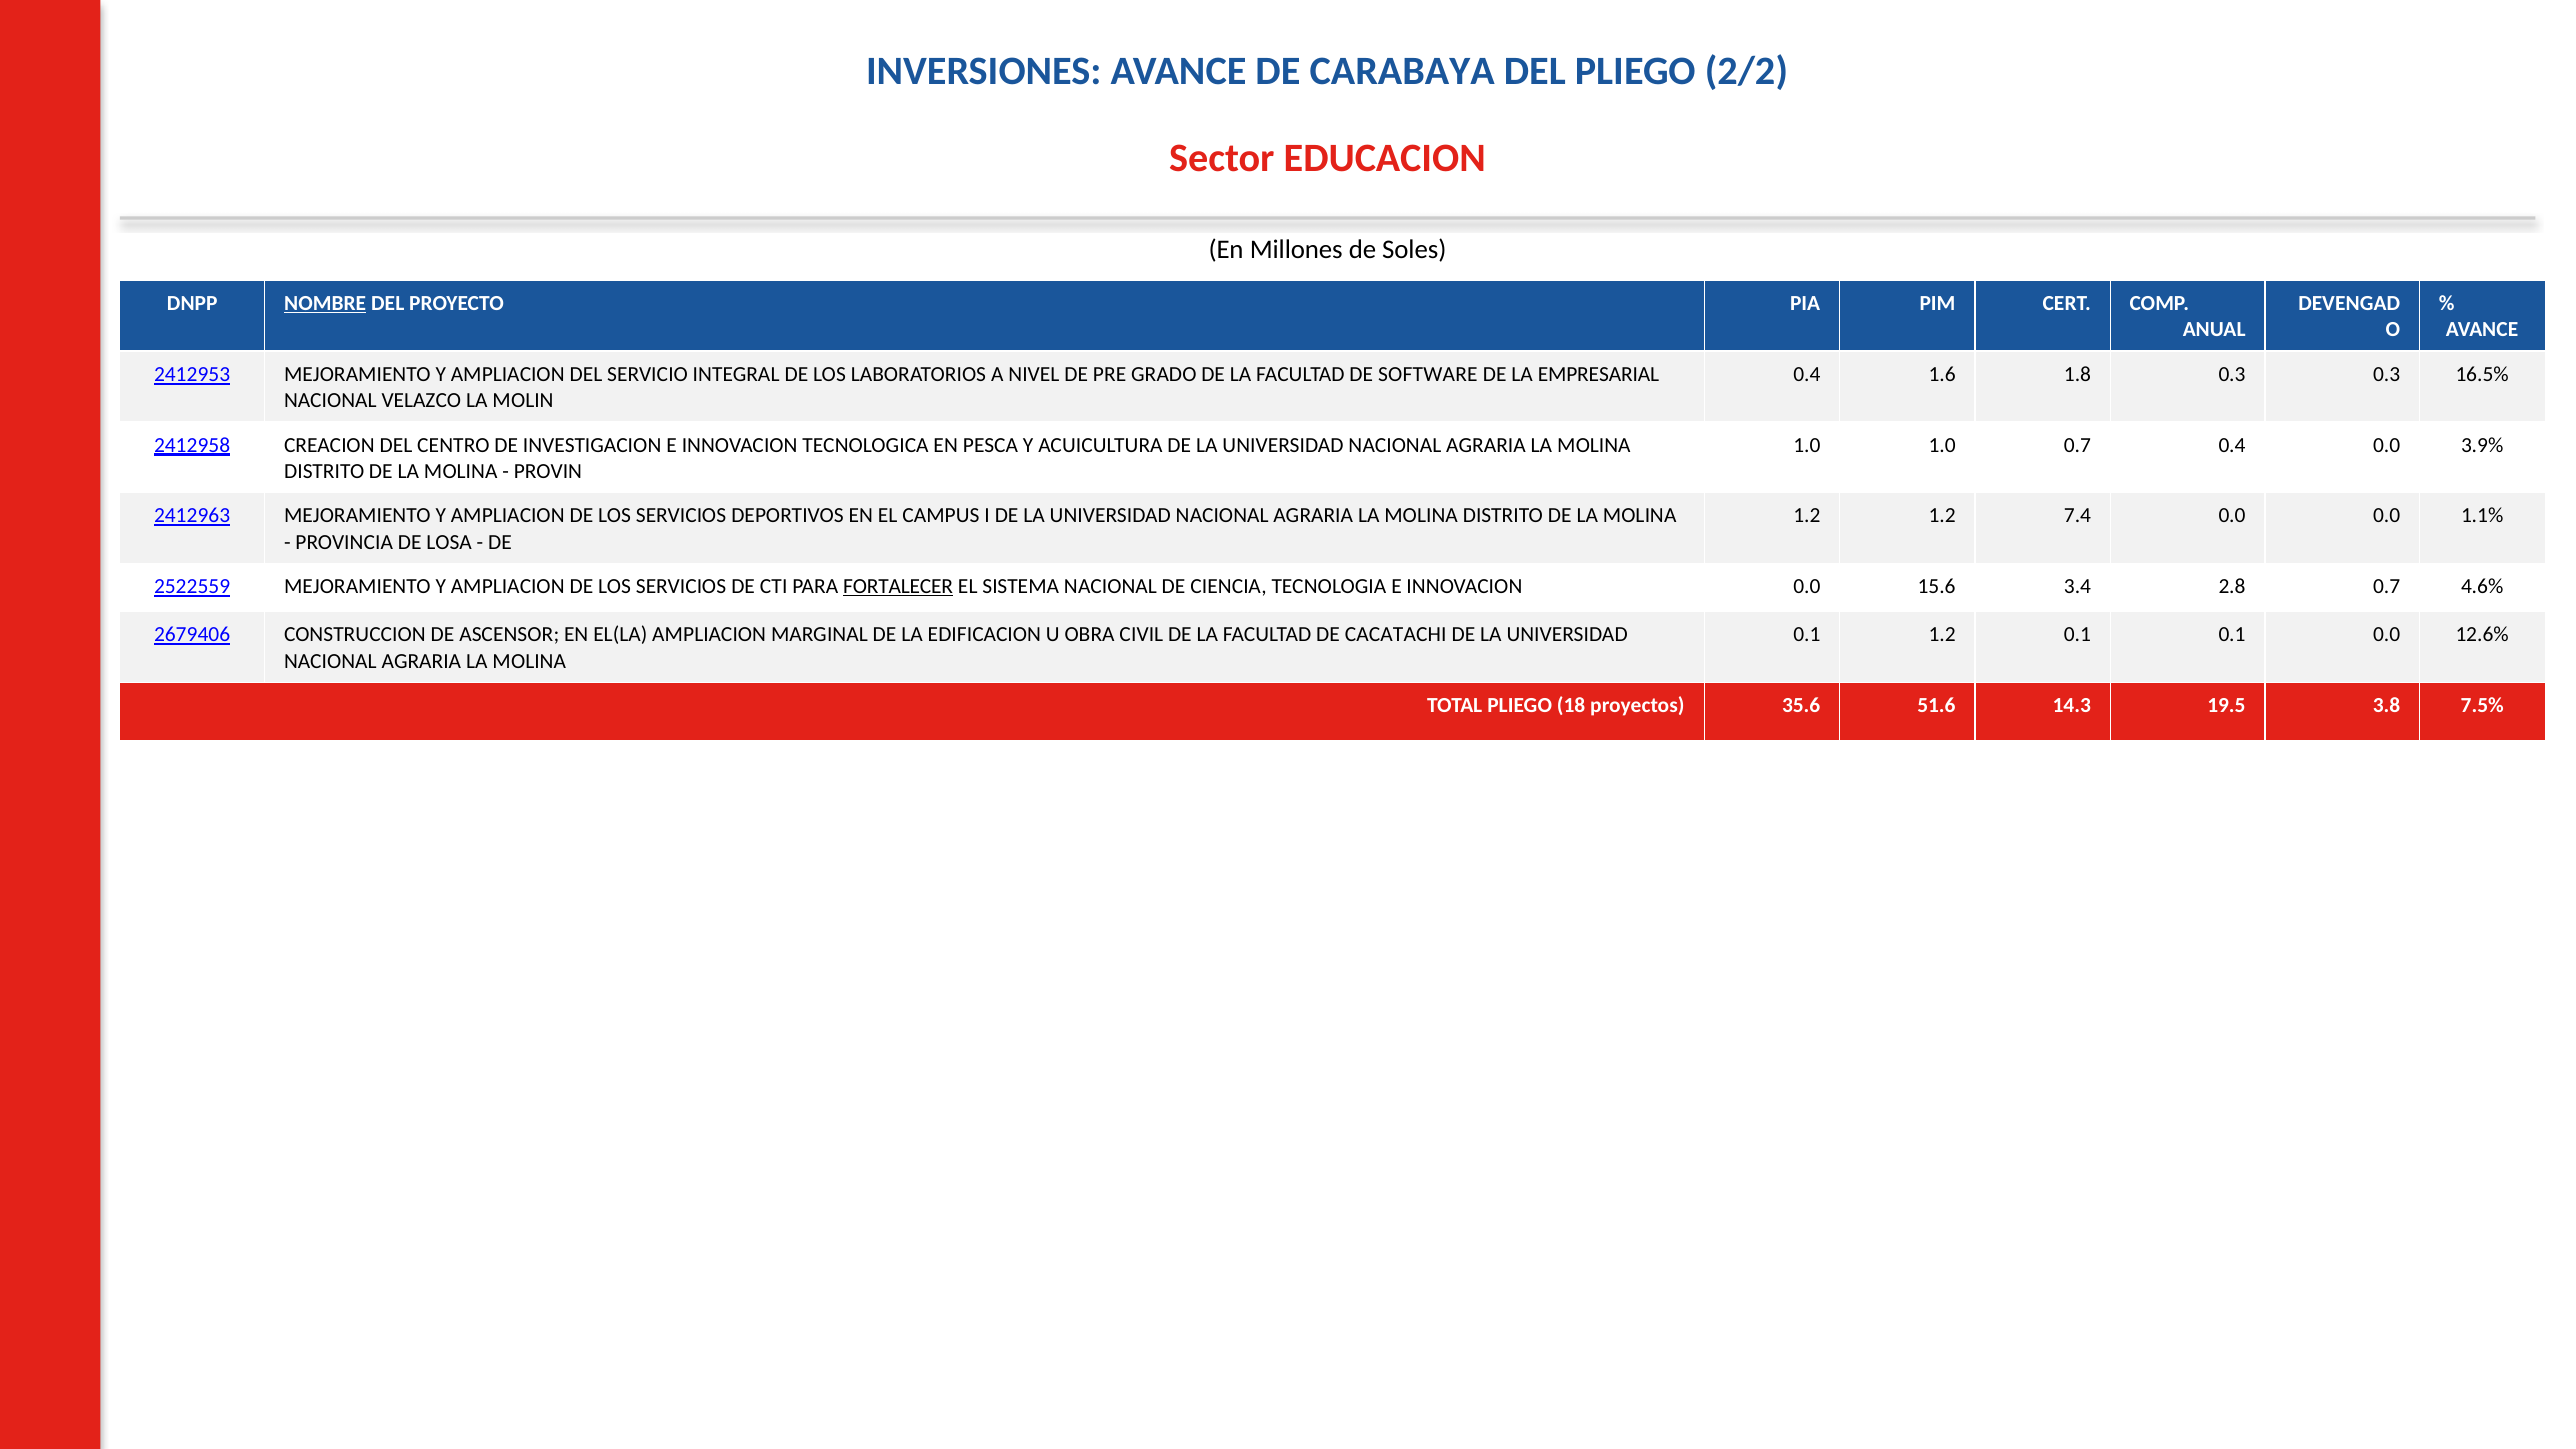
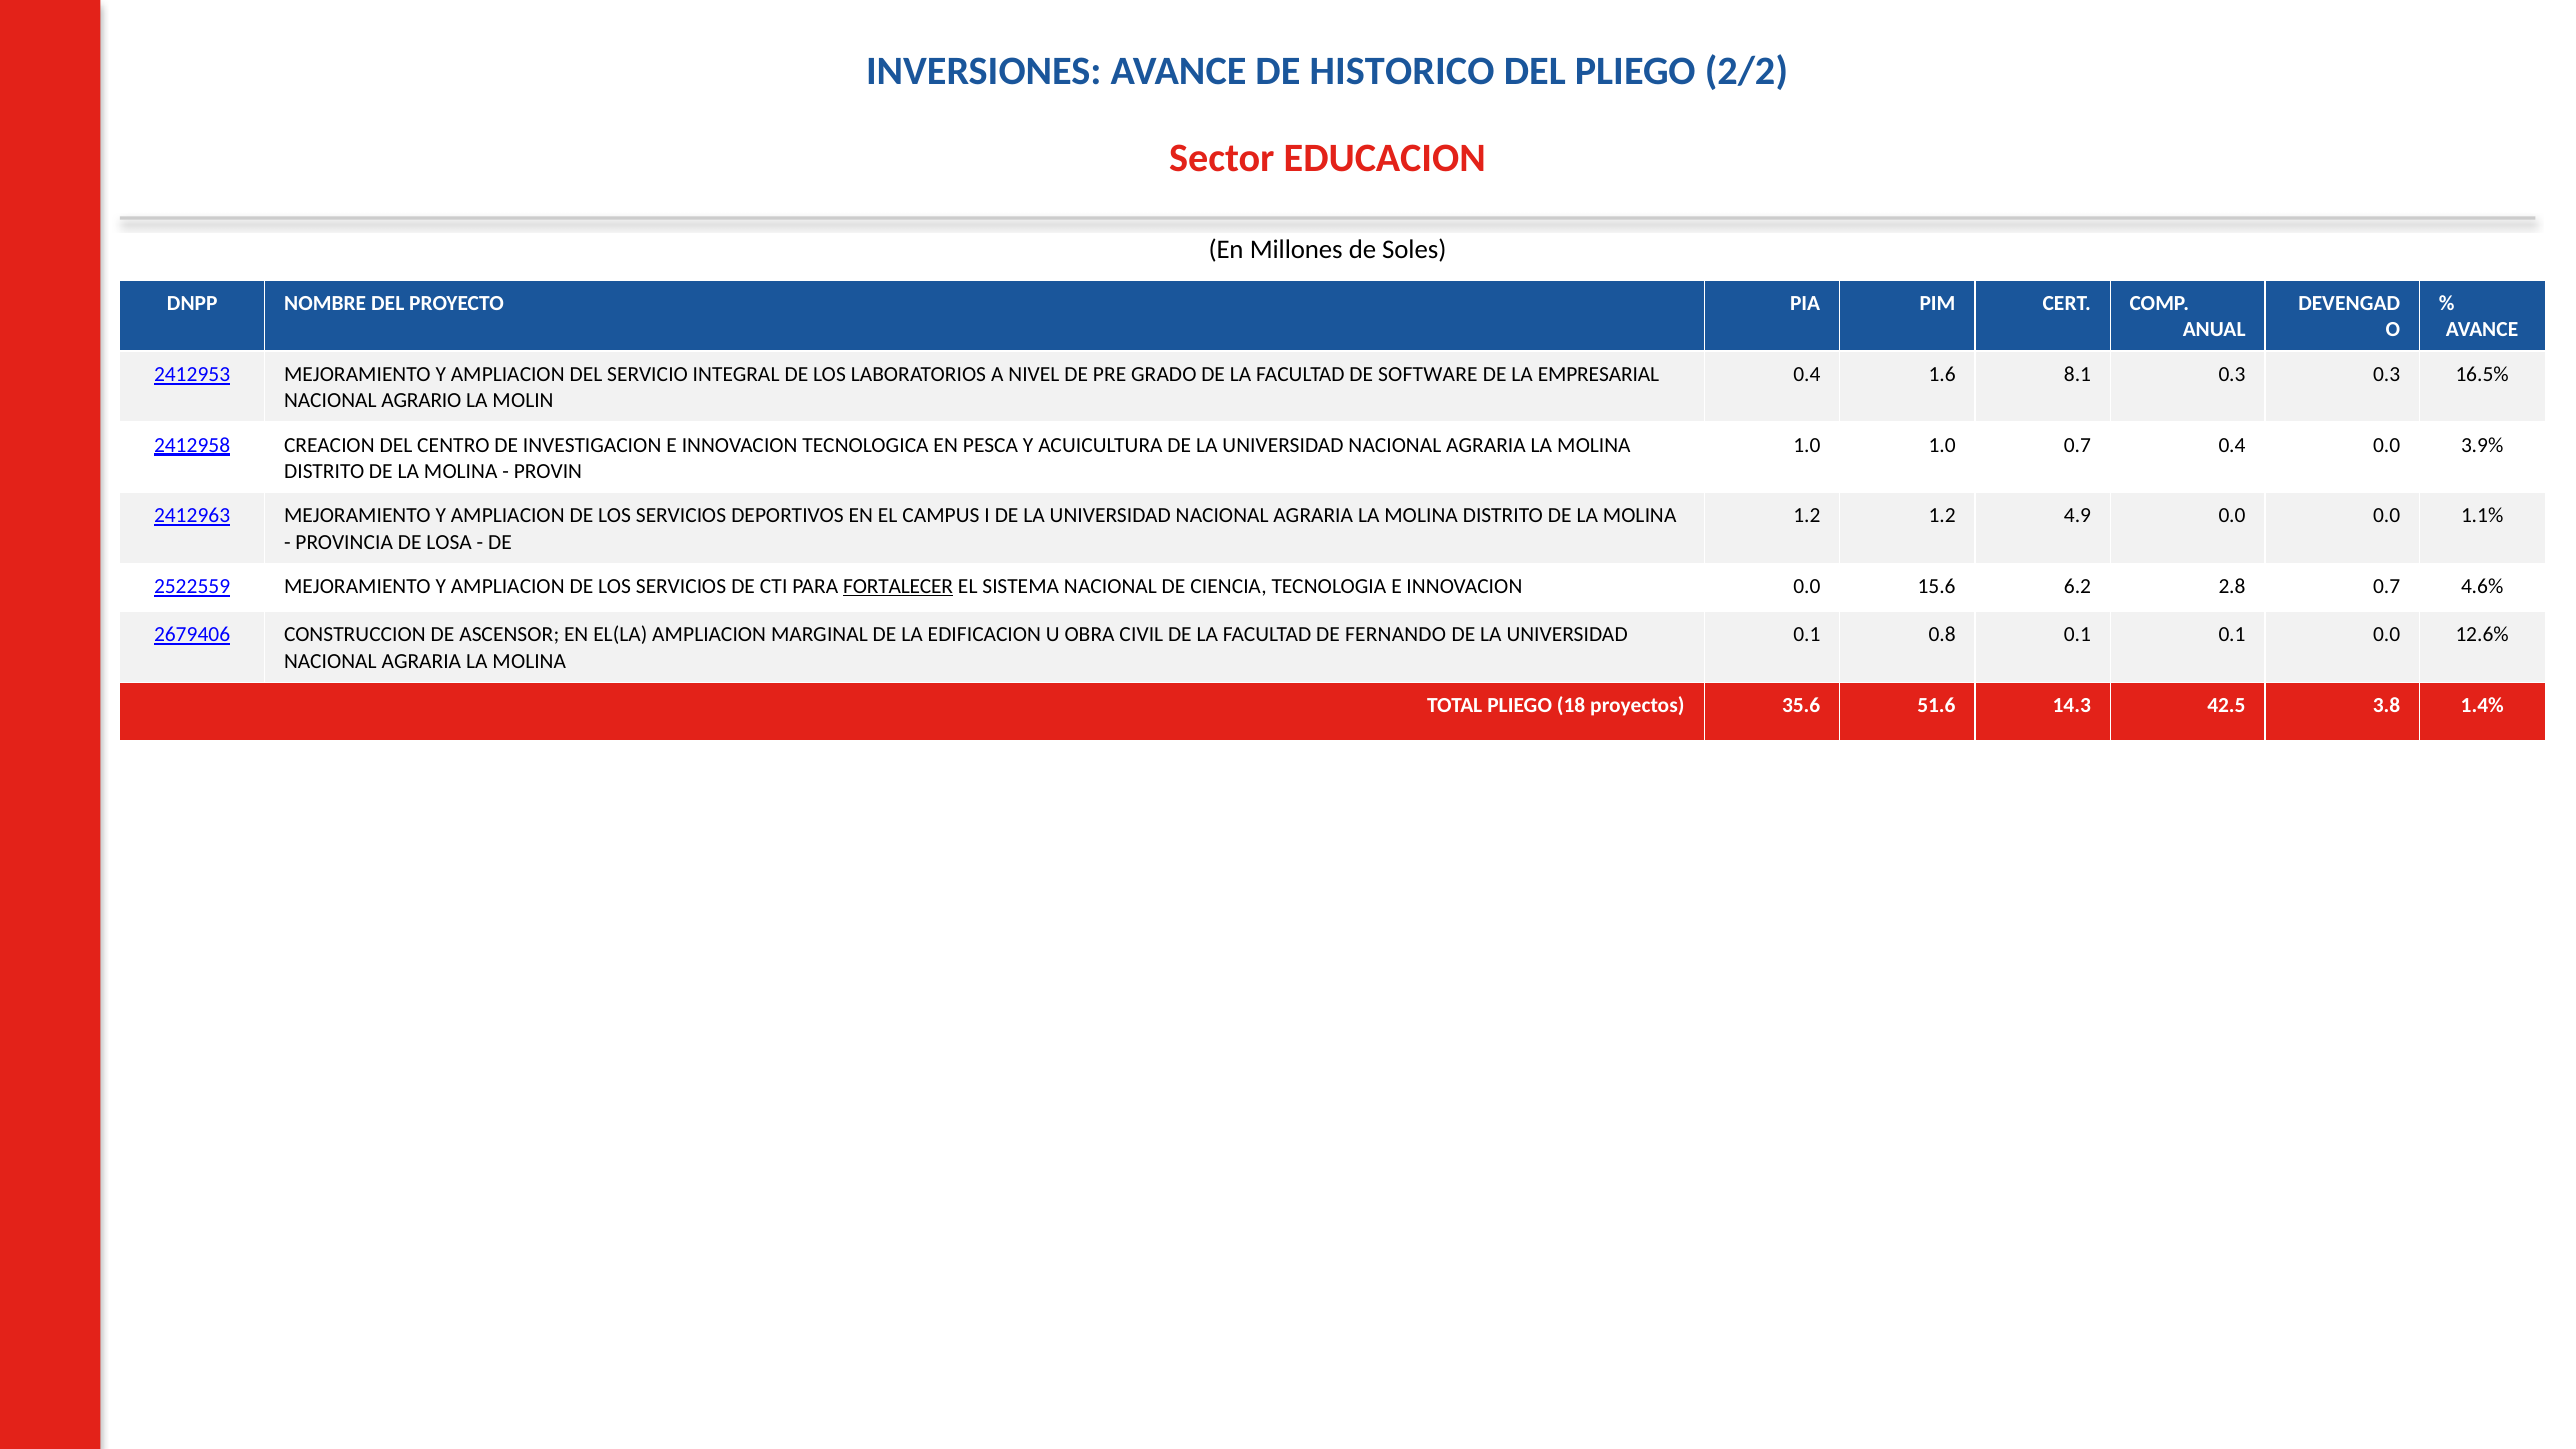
CARABAYA: CARABAYA -> HISTORICO
NOMBRE underline: present -> none
1.8: 1.8 -> 8.1
VELAZCO: VELAZCO -> AGRARIO
7.4: 7.4 -> 4.9
3.4: 3.4 -> 6.2
CACATACHI: CACATACHI -> FERNANDO
0.1 1.2: 1.2 -> 0.8
19.5: 19.5 -> 42.5
7.5%: 7.5% -> 1.4%
